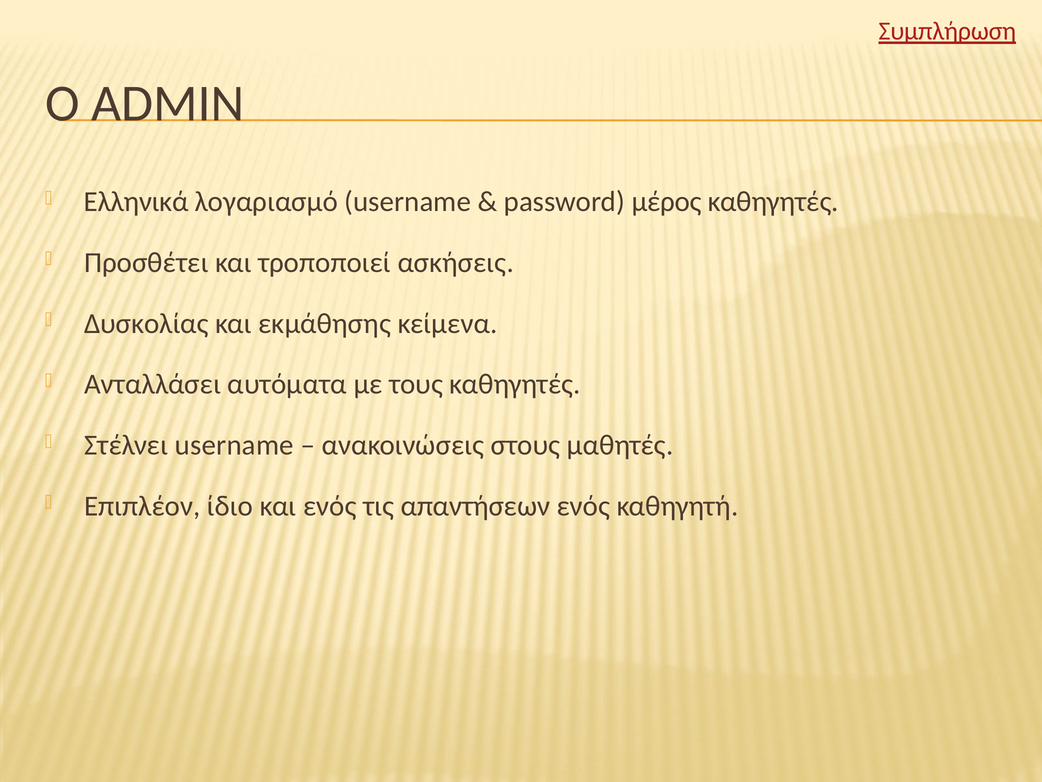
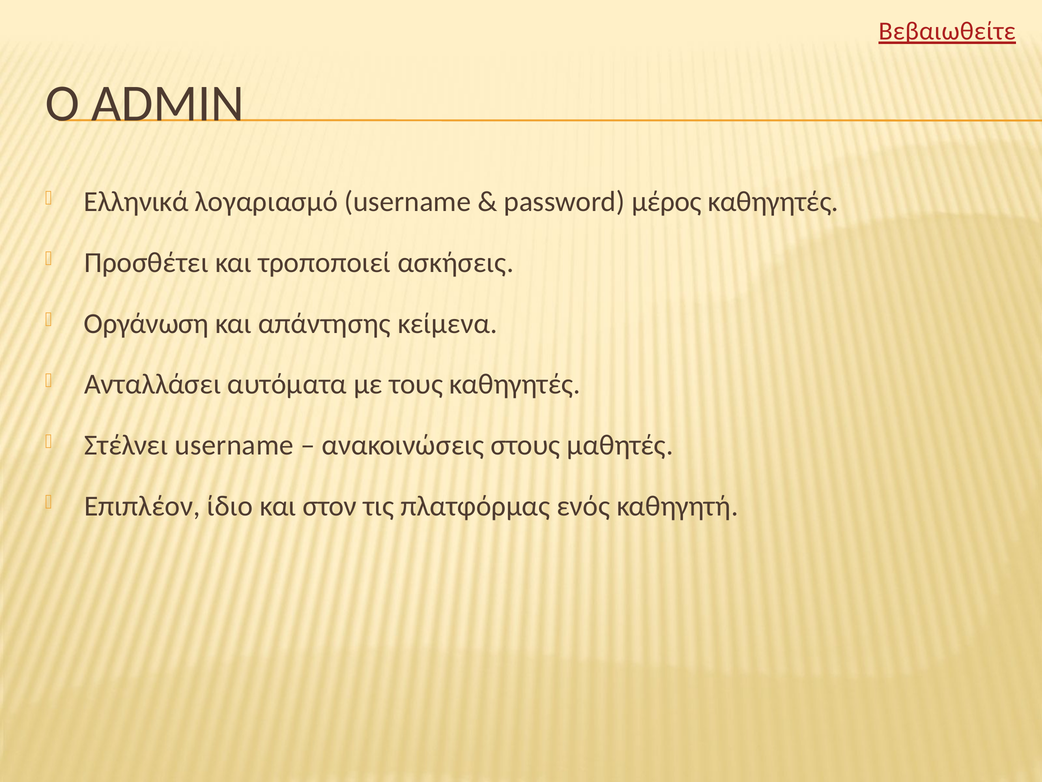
Συμπλήρωση: Συμπλήρωση -> Βεβαιωθείτε
Δυσκολίας: Δυσκολίας -> Οργάνωση
εκμάθησης: εκμάθησης -> απάντησης
και ενός: ενός -> στον
απαντήσεων: απαντήσεων -> πλατφόρμας
